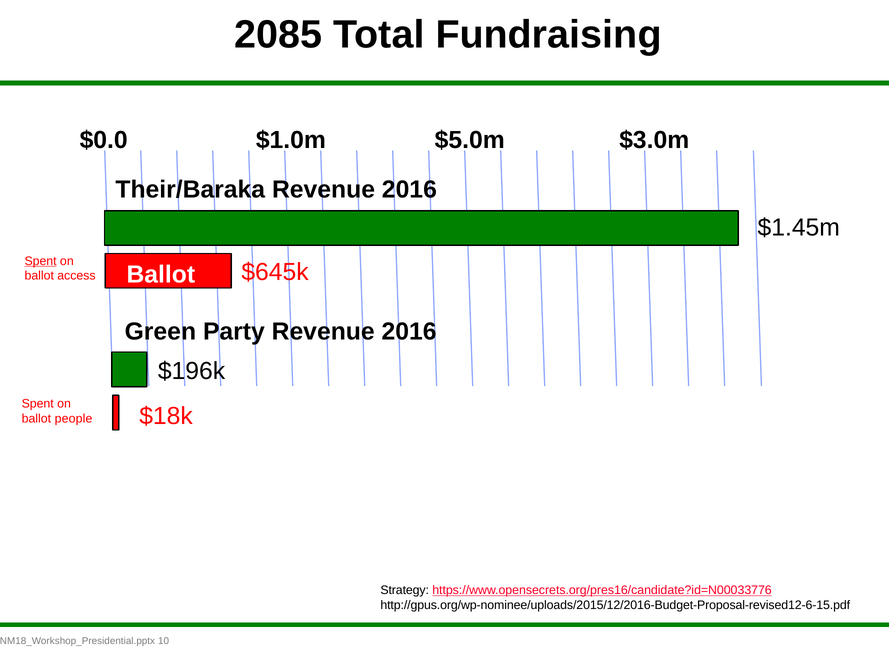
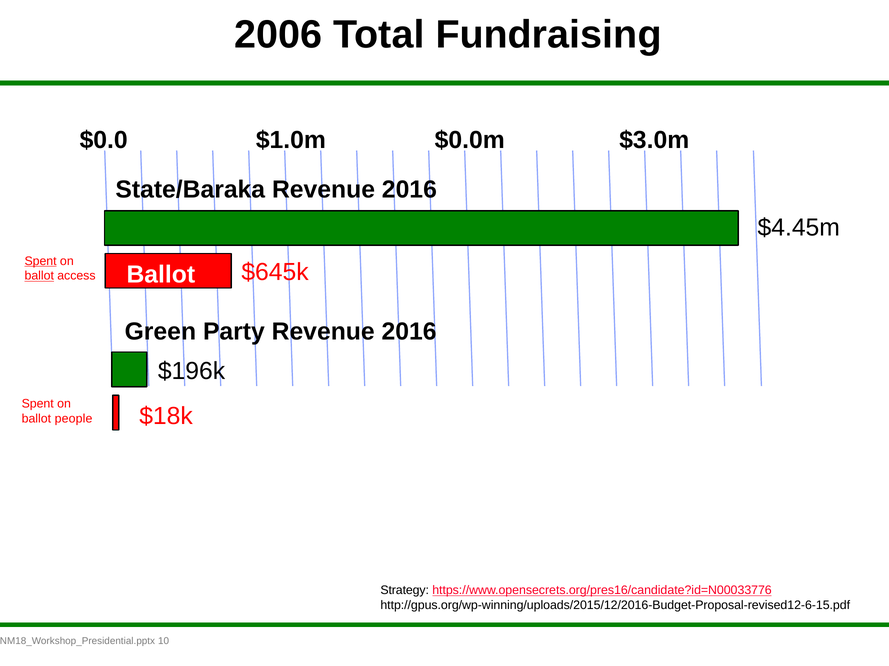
2085: 2085 -> 2006
$5.0m: $5.0m -> $0.0m
Their/Baraka: Their/Baraka -> State/Baraka
$1.45m: $1.45m -> $4.45m
ballot at (39, 276) underline: none -> present
http://gpus.org/wp-nominee/uploads/2015/12/2016-Budget-Proposal-revised12-6-15.pdf: http://gpus.org/wp-nominee/uploads/2015/12/2016-Budget-Proposal-revised12-6-15.pdf -> http://gpus.org/wp-winning/uploads/2015/12/2016-Budget-Proposal-revised12-6-15.pdf
